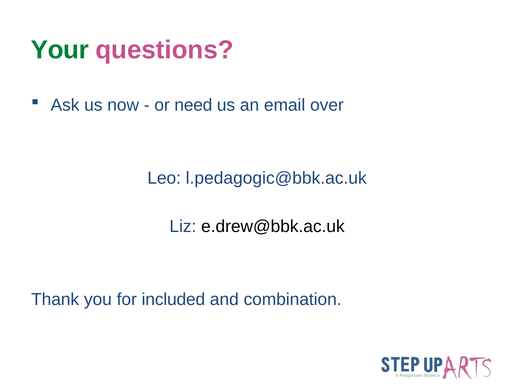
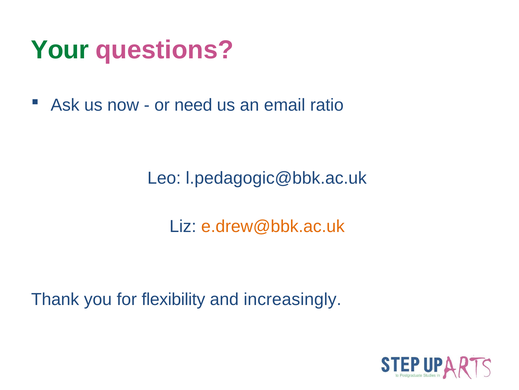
over: over -> ratio
e.drew@bbk.ac.uk colour: black -> orange
included: included -> flexibility
combination: combination -> increasingly
